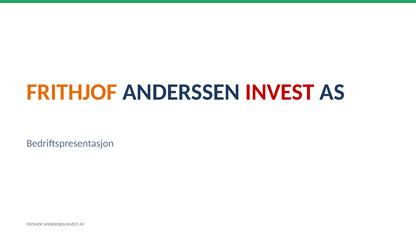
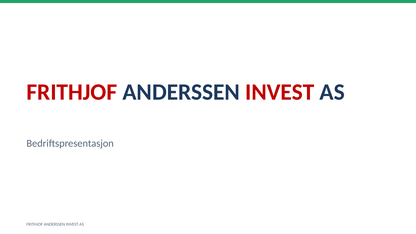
FRITHJOF at (72, 92) colour: orange -> red
